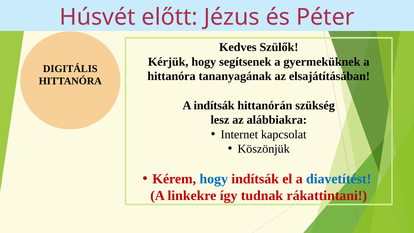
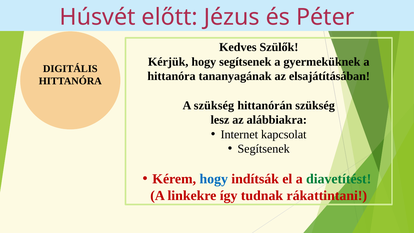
A indítsák: indítsák -> szükség
Köszönjük at (264, 149): Köszönjük -> Segítsenek
diavetítést colour: blue -> green
